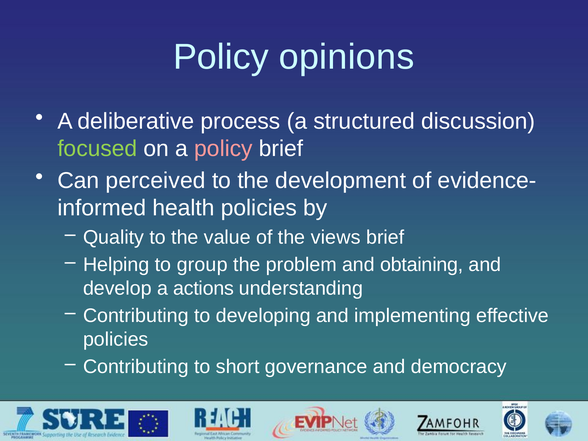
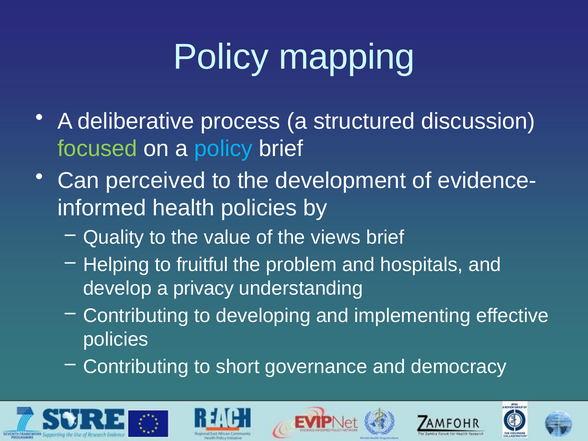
opinions: opinions -> mapping
policy at (223, 149) colour: pink -> light blue
group: group -> fruitful
obtaining: obtaining -> hospitals
actions: actions -> privacy
